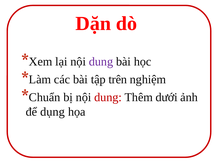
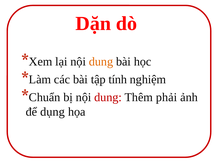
dung at (101, 62) colour: purple -> orange
trên: trên -> tính
dưới: dưới -> phải
